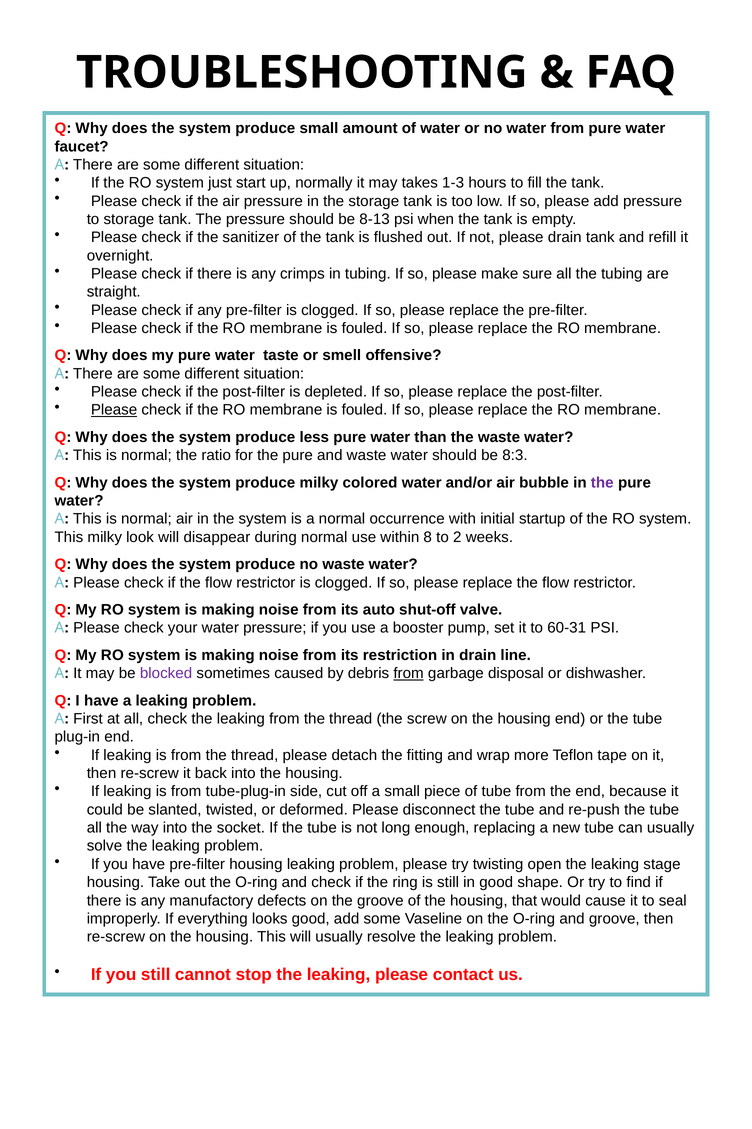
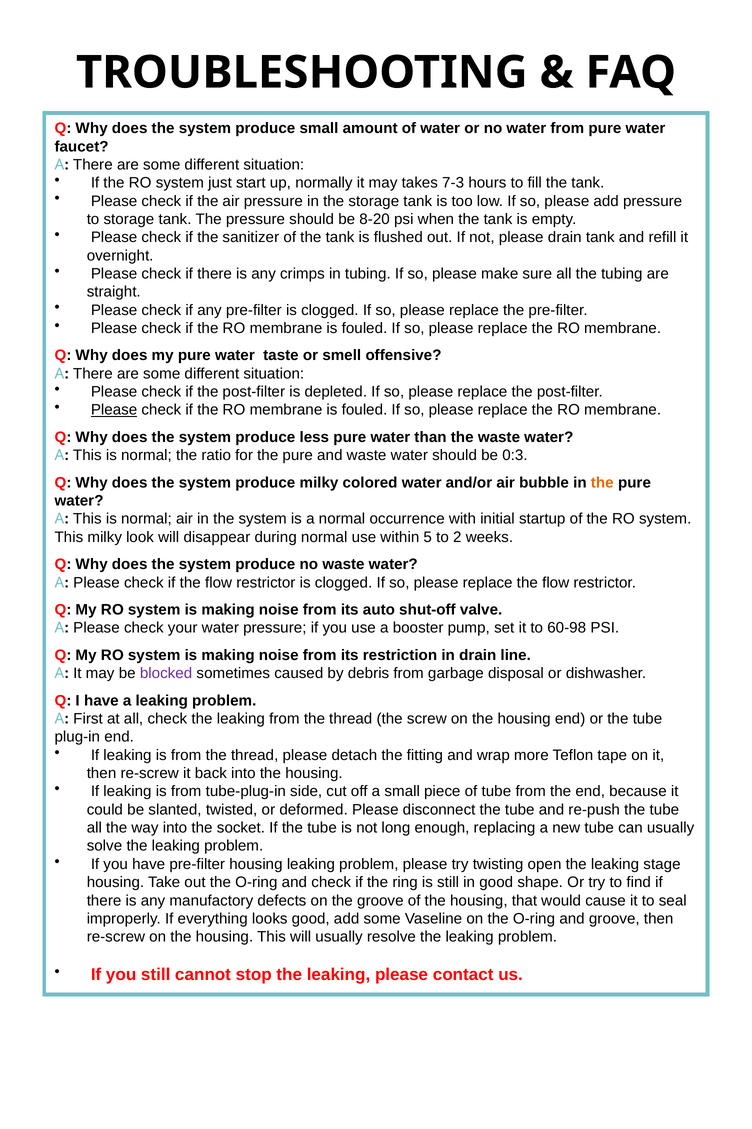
1-3: 1-3 -> 7-3
8-13: 8-13 -> 8-20
8:3: 8:3 -> 0:3
the at (602, 482) colour: purple -> orange
8: 8 -> 5
60-31: 60-31 -> 60-98
from at (409, 673) underline: present -> none
